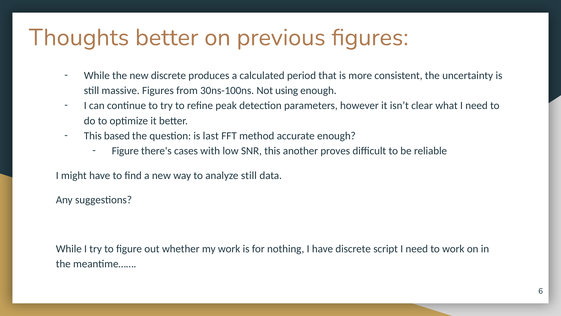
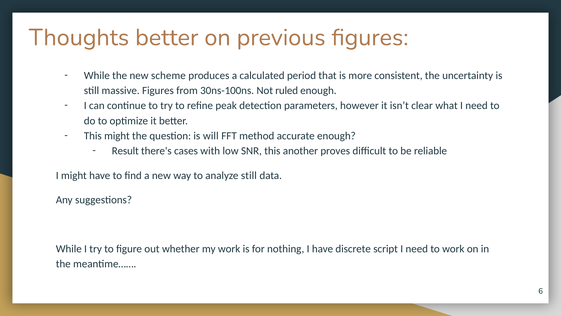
new discrete: discrete -> scheme
using: using -> ruled
This based: based -> might
last: last -> will
Figure at (125, 151): Figure -> Result
